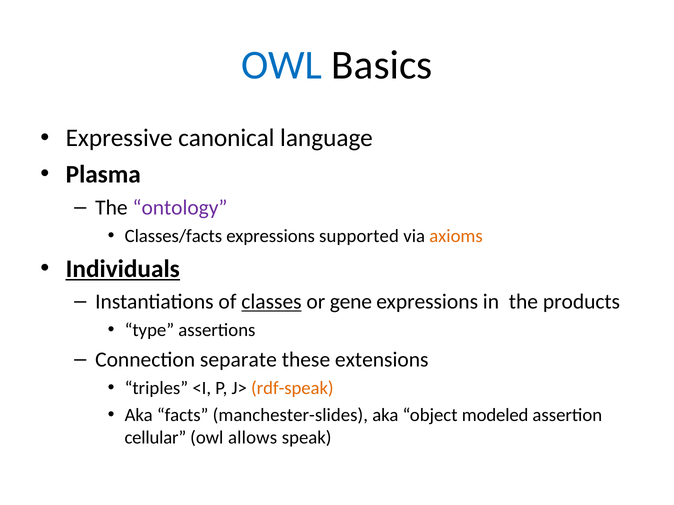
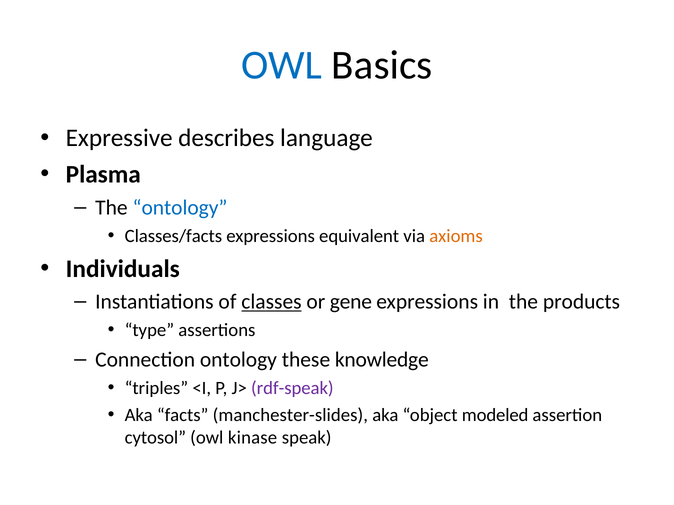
canonical: canonical -> describes
ontology at (180, 208) colour: purple -> blue
supported: supported -> equivalent
Individuals underline: present -> none
Connection separate: separate -> ontology
extensions: extensions -> knowledge
rdf-speak colour: orange -> purple
cellular: cellular -> cytosol
allows: allows -> kinase
